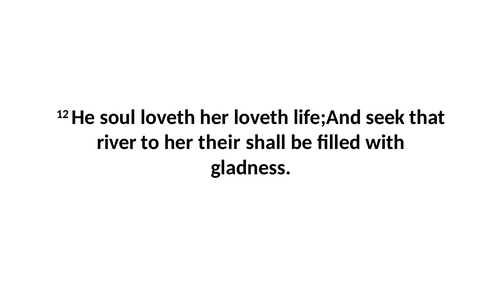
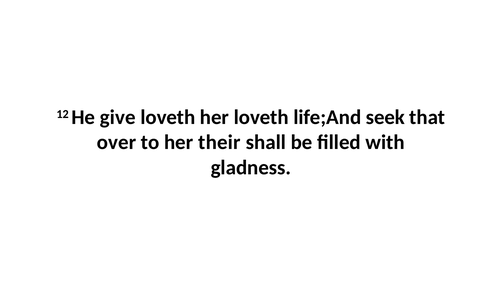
soul: soul -> give
river: river -> over
